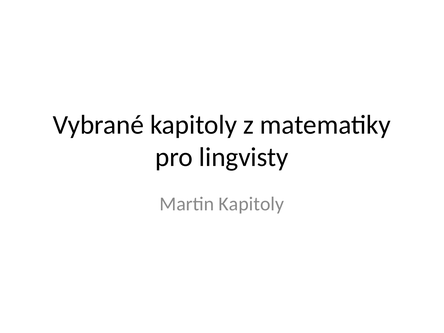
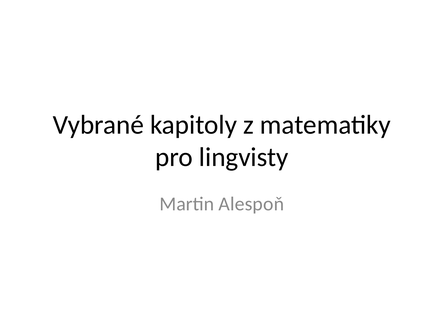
Martin Kapitoly: Kapitoly -> Alespoň
